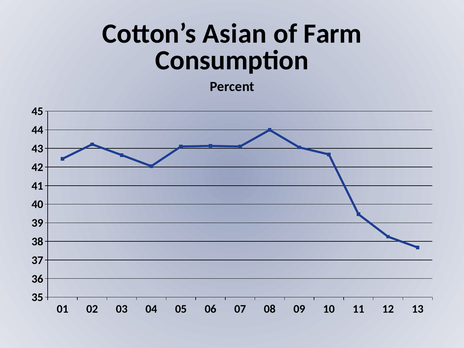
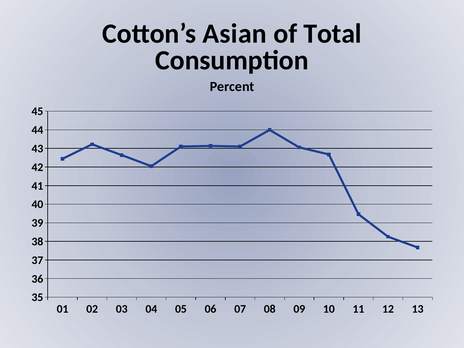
Farm: Farm -> Total
